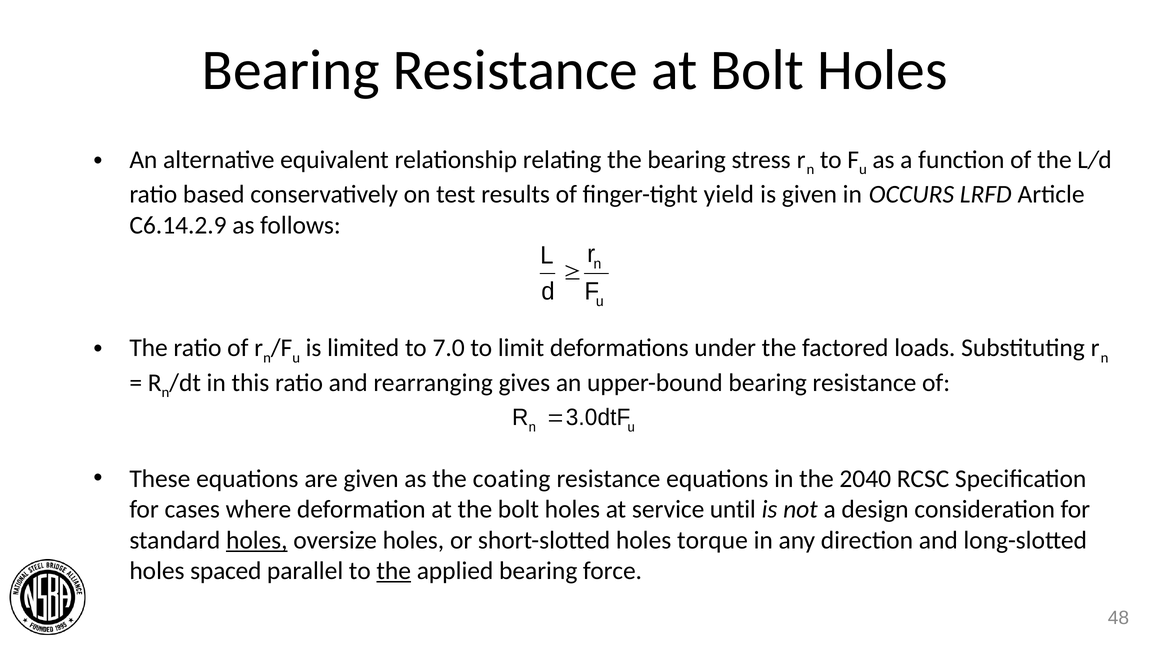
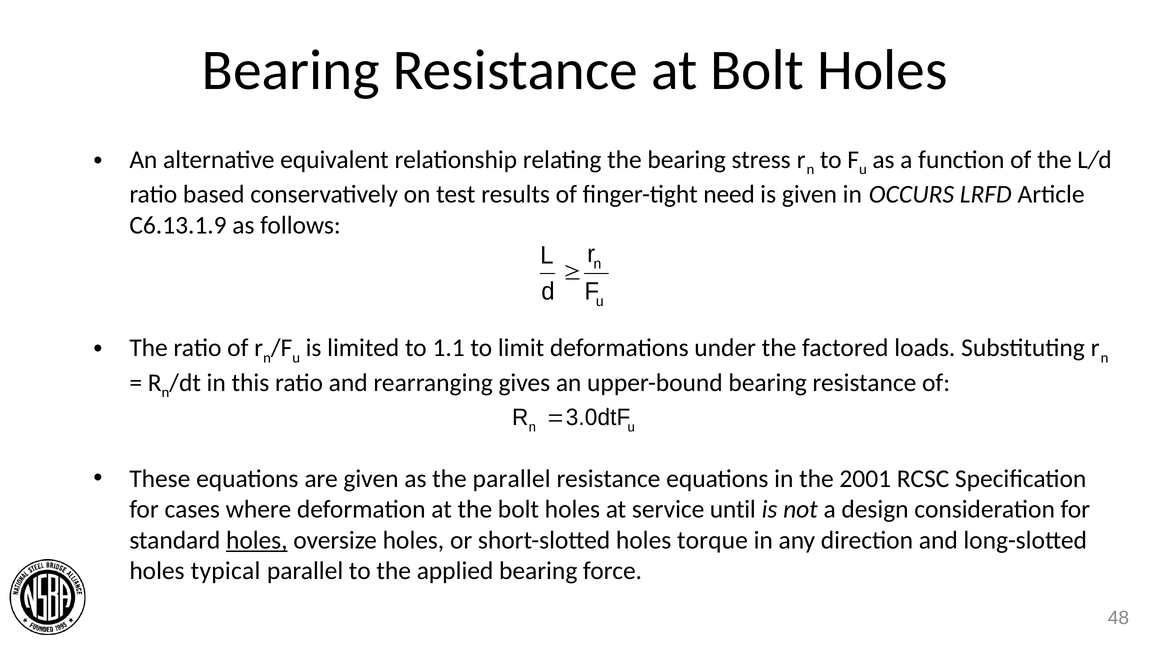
yield: yield -> need
C6.14.2.9: C6.14.2.9 -> C6.13.1.9
7.0: 7.0 -> 1.1
the coating: coating -> parallel
2040: 2040 -> 2001
spaced: spaced -> typical
the at (394, 571) underline: present -> none
